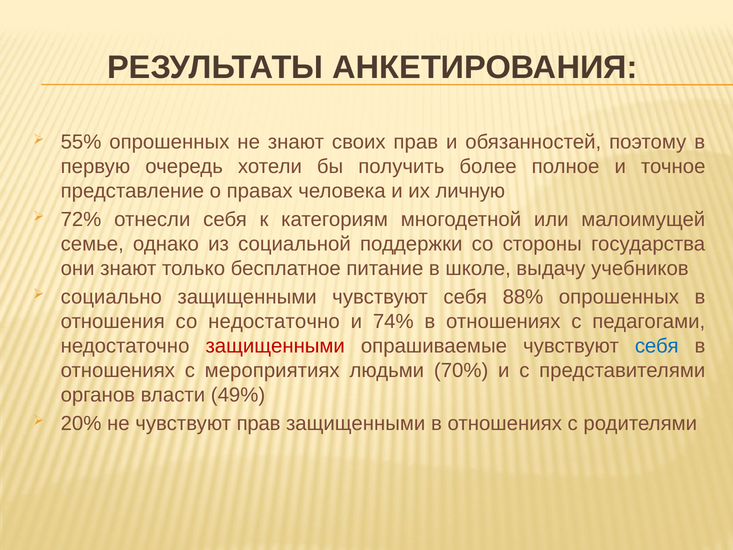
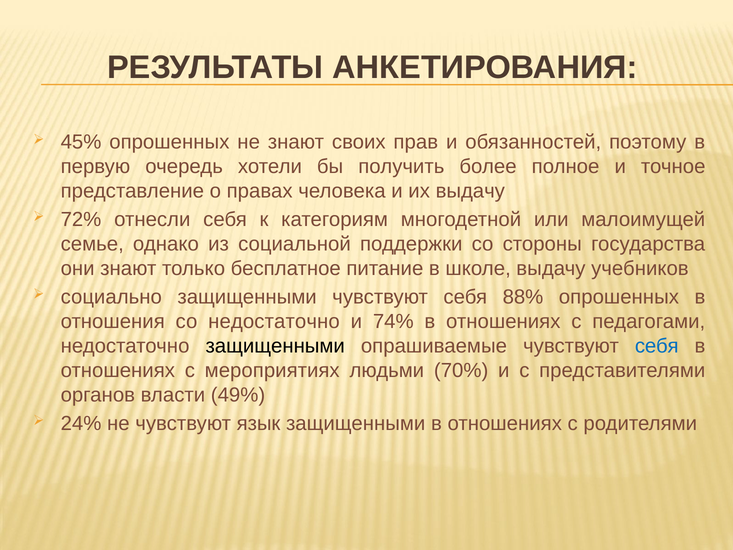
55%: 55% -> 45%
их личную: личную -> выдачу
защищенными at (275, 346) colour: red -> black
20%: 20% -> 24%
чувствуют прав: прав -> язык
